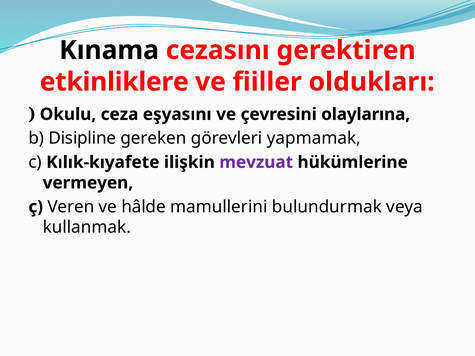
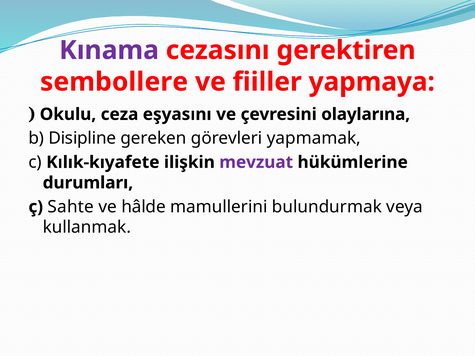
Kınama colour: black -> purple
etkinliklere: etkinliklere -> sembollere
oldukları: oldukları -> yapmaya
vermeyen: vermeyen -> durumları
Veren: Veren -> Sahte
